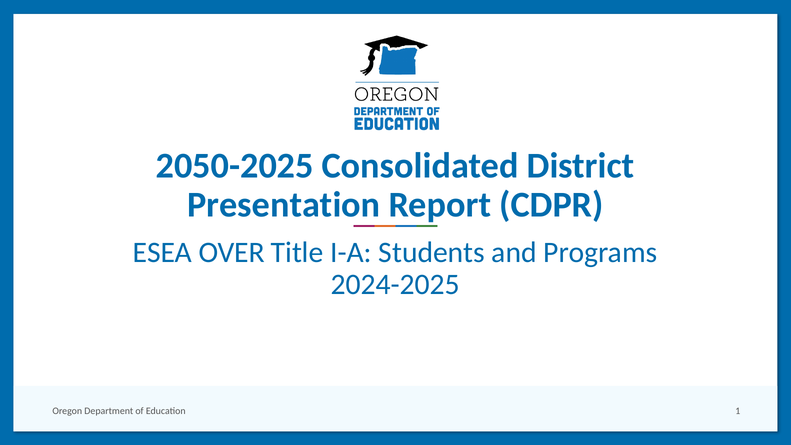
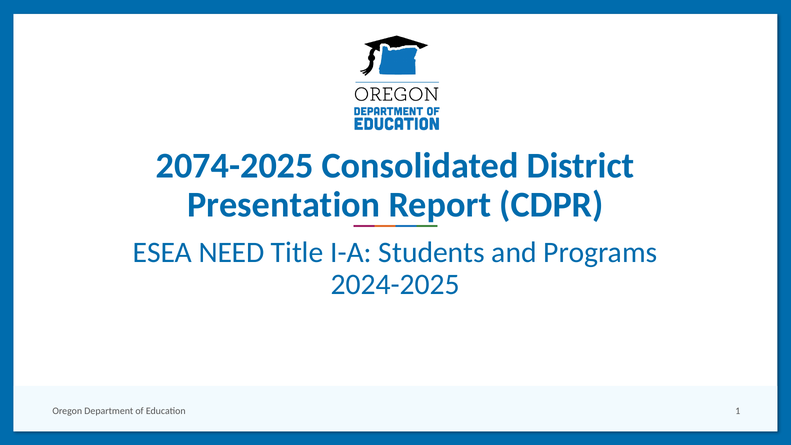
2050-2025: 2050-2025 -> 2074-2025
OVER: OVER -> NEED
